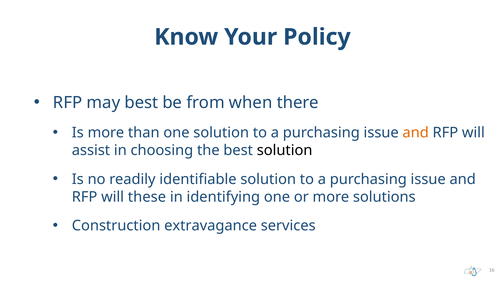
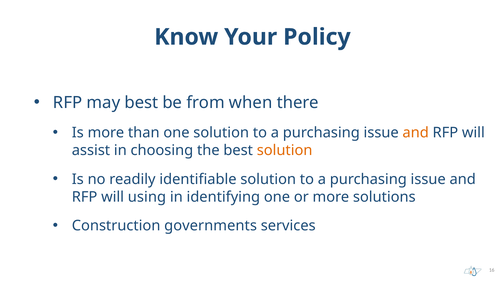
solution at (285, 150) colour: black -> orange
these: these -> using
extravagance: extravagance -> governments
